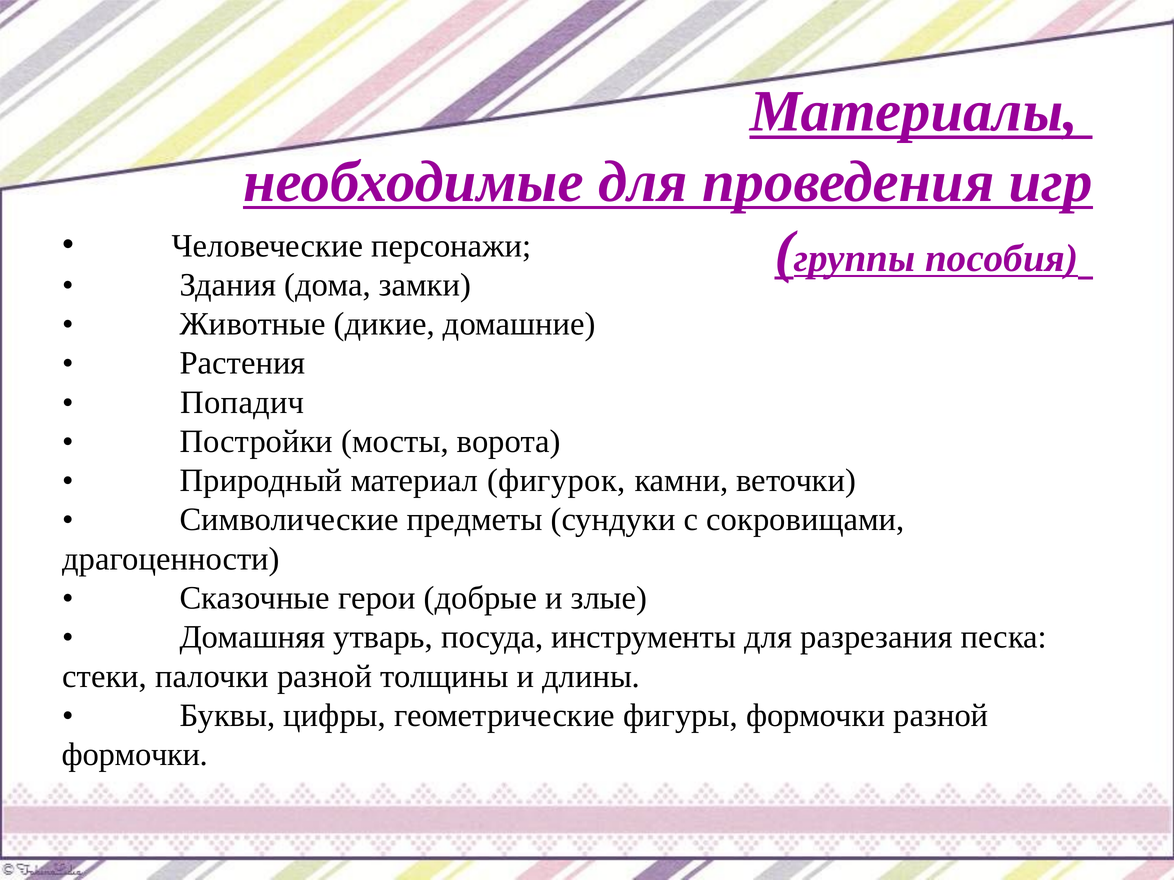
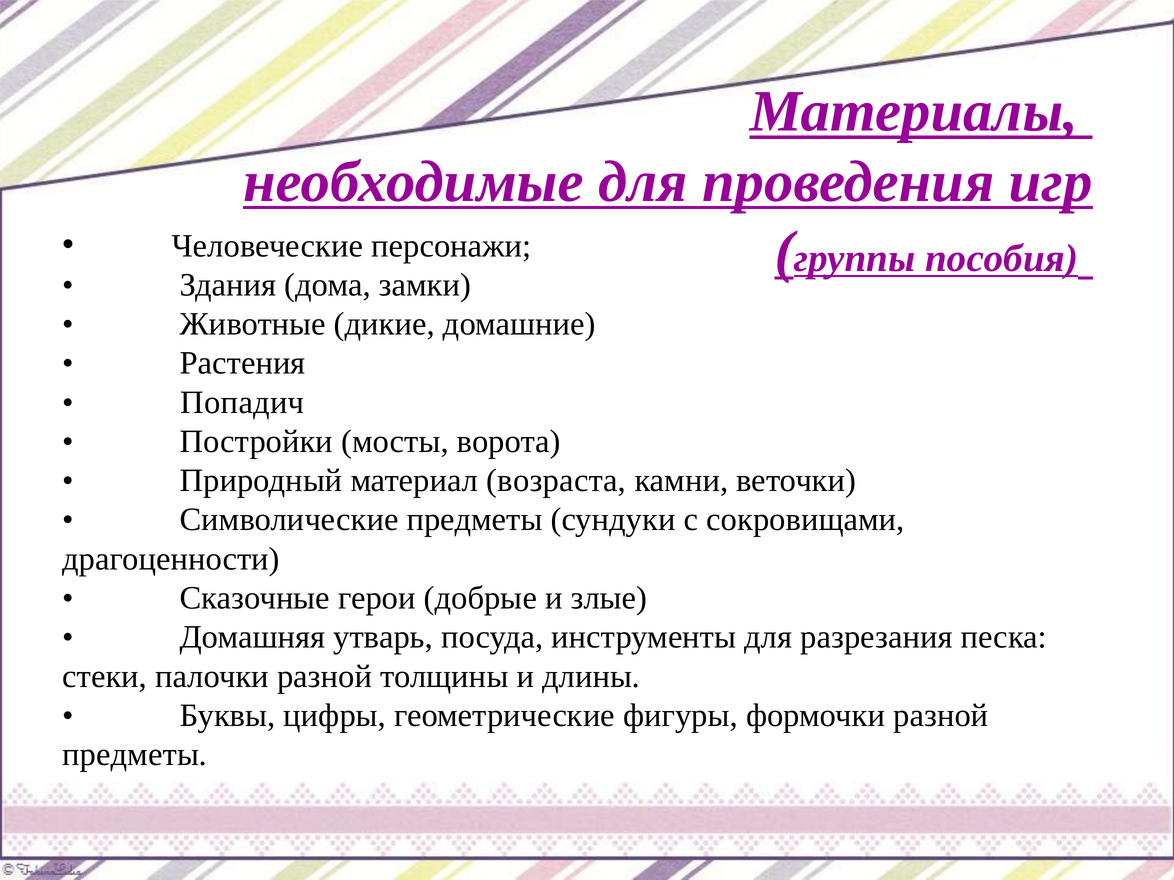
фигурок: фигурок -> возраста
формочки at (135, 755): формочки -> предметы
